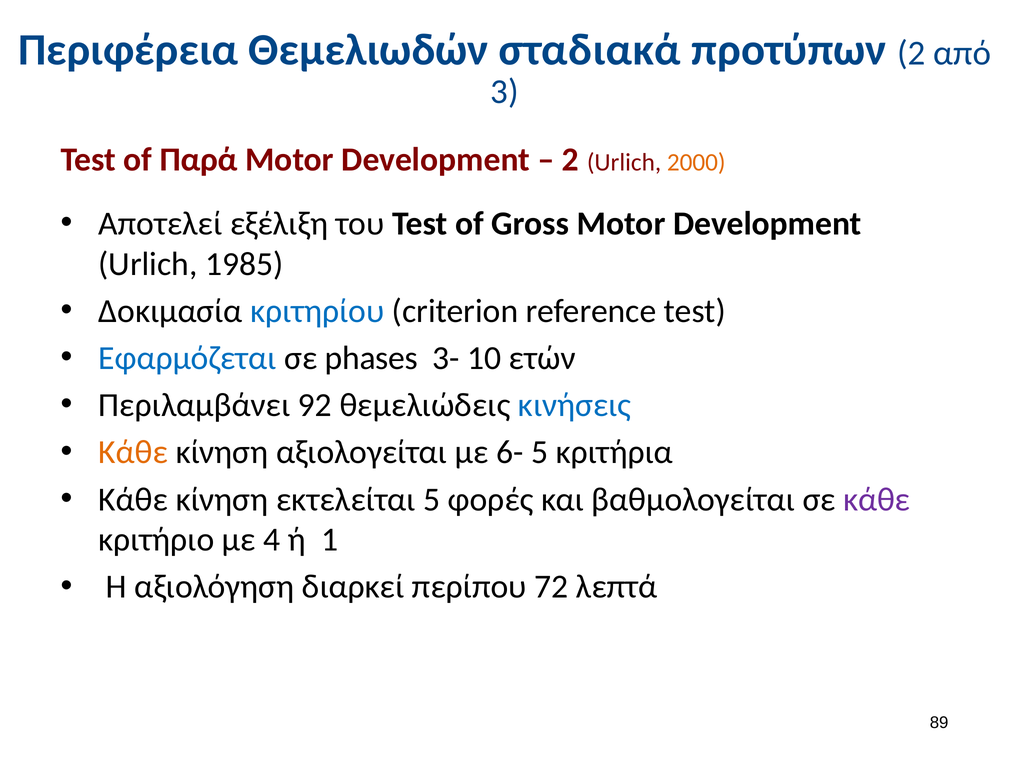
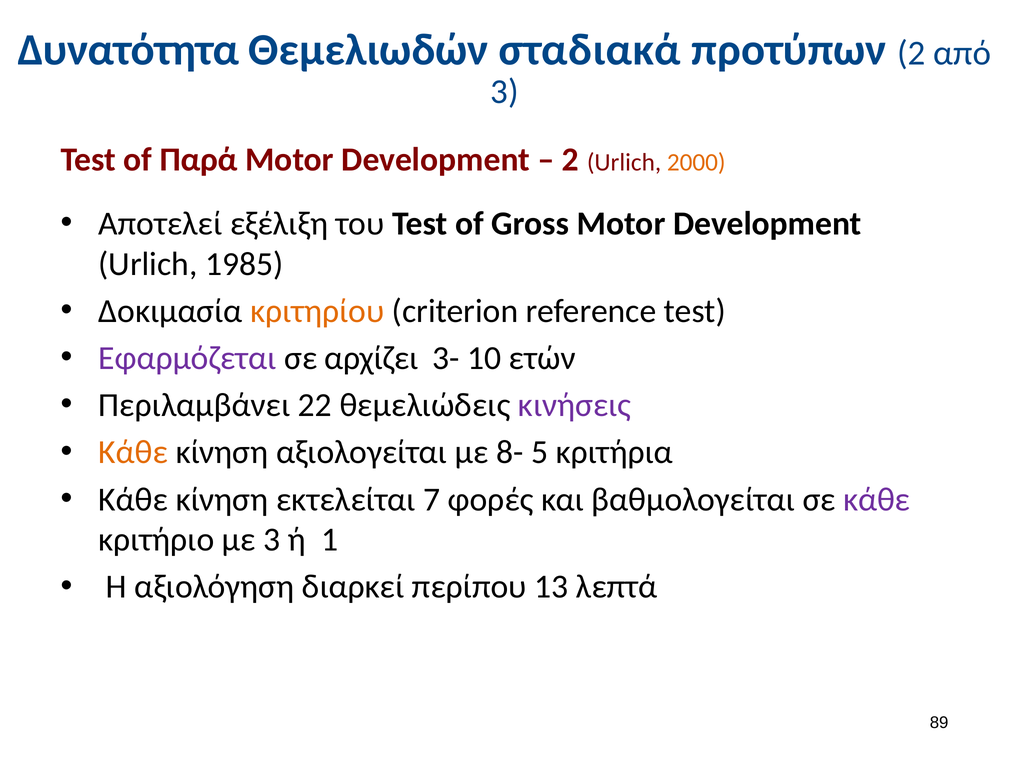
Περιφέρεια: Περιφέρεια -> Δυνατότητα
κριτηρίου colour: blue -> orange
Εφαρμόζεται colour: blue -> purple
phases: phases -> αρχίζει
92: 92 -> 22
κινήσεις colour: blue -> purple
6-: 6- -> 8-
εκτελείται 5: 5 -> 7
με 4: 4 -> 3
72: 72 -> 13
